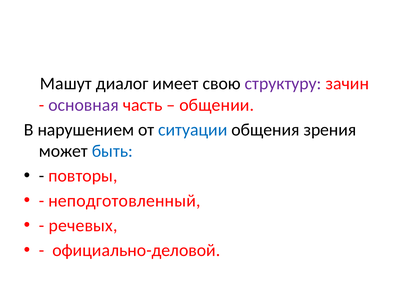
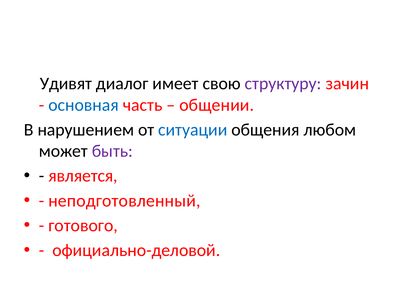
Машут: Машут -> Удивят
основная colour: purple -> blue
зрения: зрения -> любом
быть colour: blue -> purple
повторы: повторы -> является
речевых: речевых -> готового
